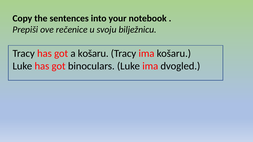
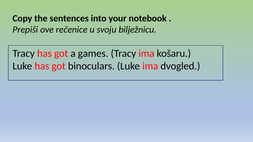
a košaru: košaru -> games
